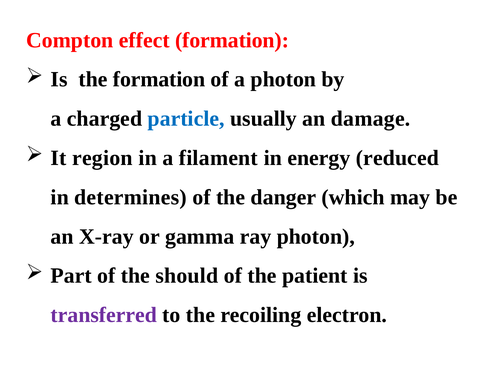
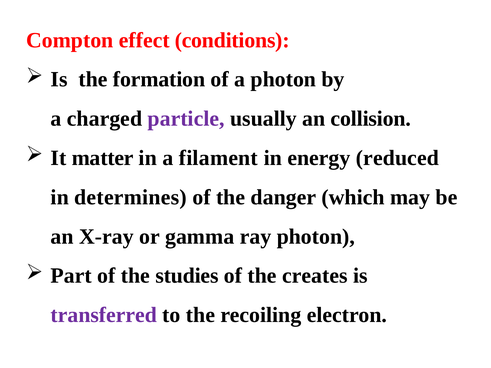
effect formation: formation -> conditions
particle colour: blue -> purple
damage: damage -> collision
region: region -> matter
should: should -> studies
patient: patient -> creates
